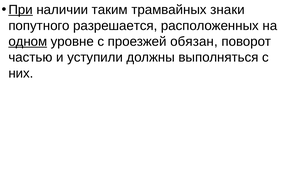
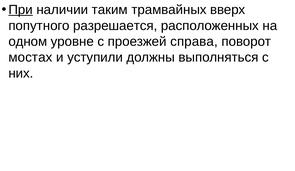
знаки: знаки -> вверх
одном underline: present -> none
обязан: обязан -> справа
частью: частью -> мостах
